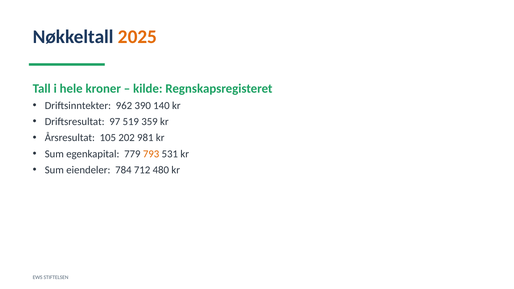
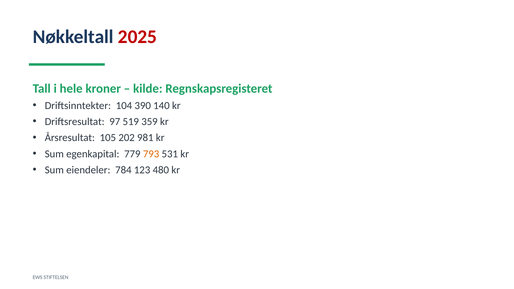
2025 colour: orange -> red
962: 962 -> 104
712: 712 -> 123
